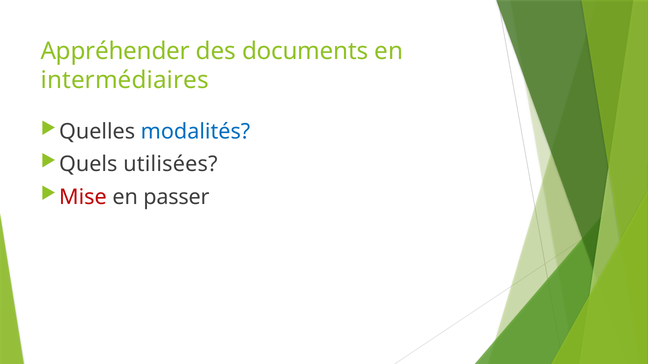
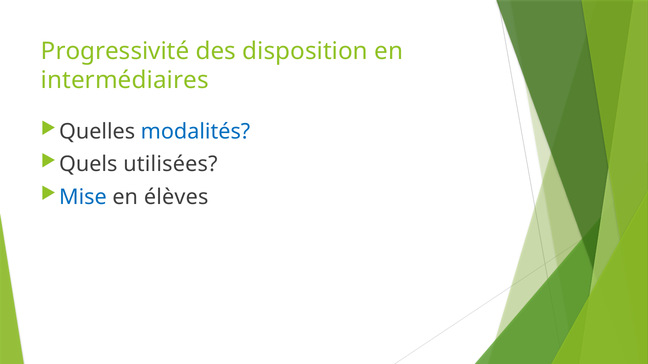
Appréhender: Appréhender -> Progressivité
documents: documents -> disposition
Mise colour: red -> blue
passer: passer -> élèves
